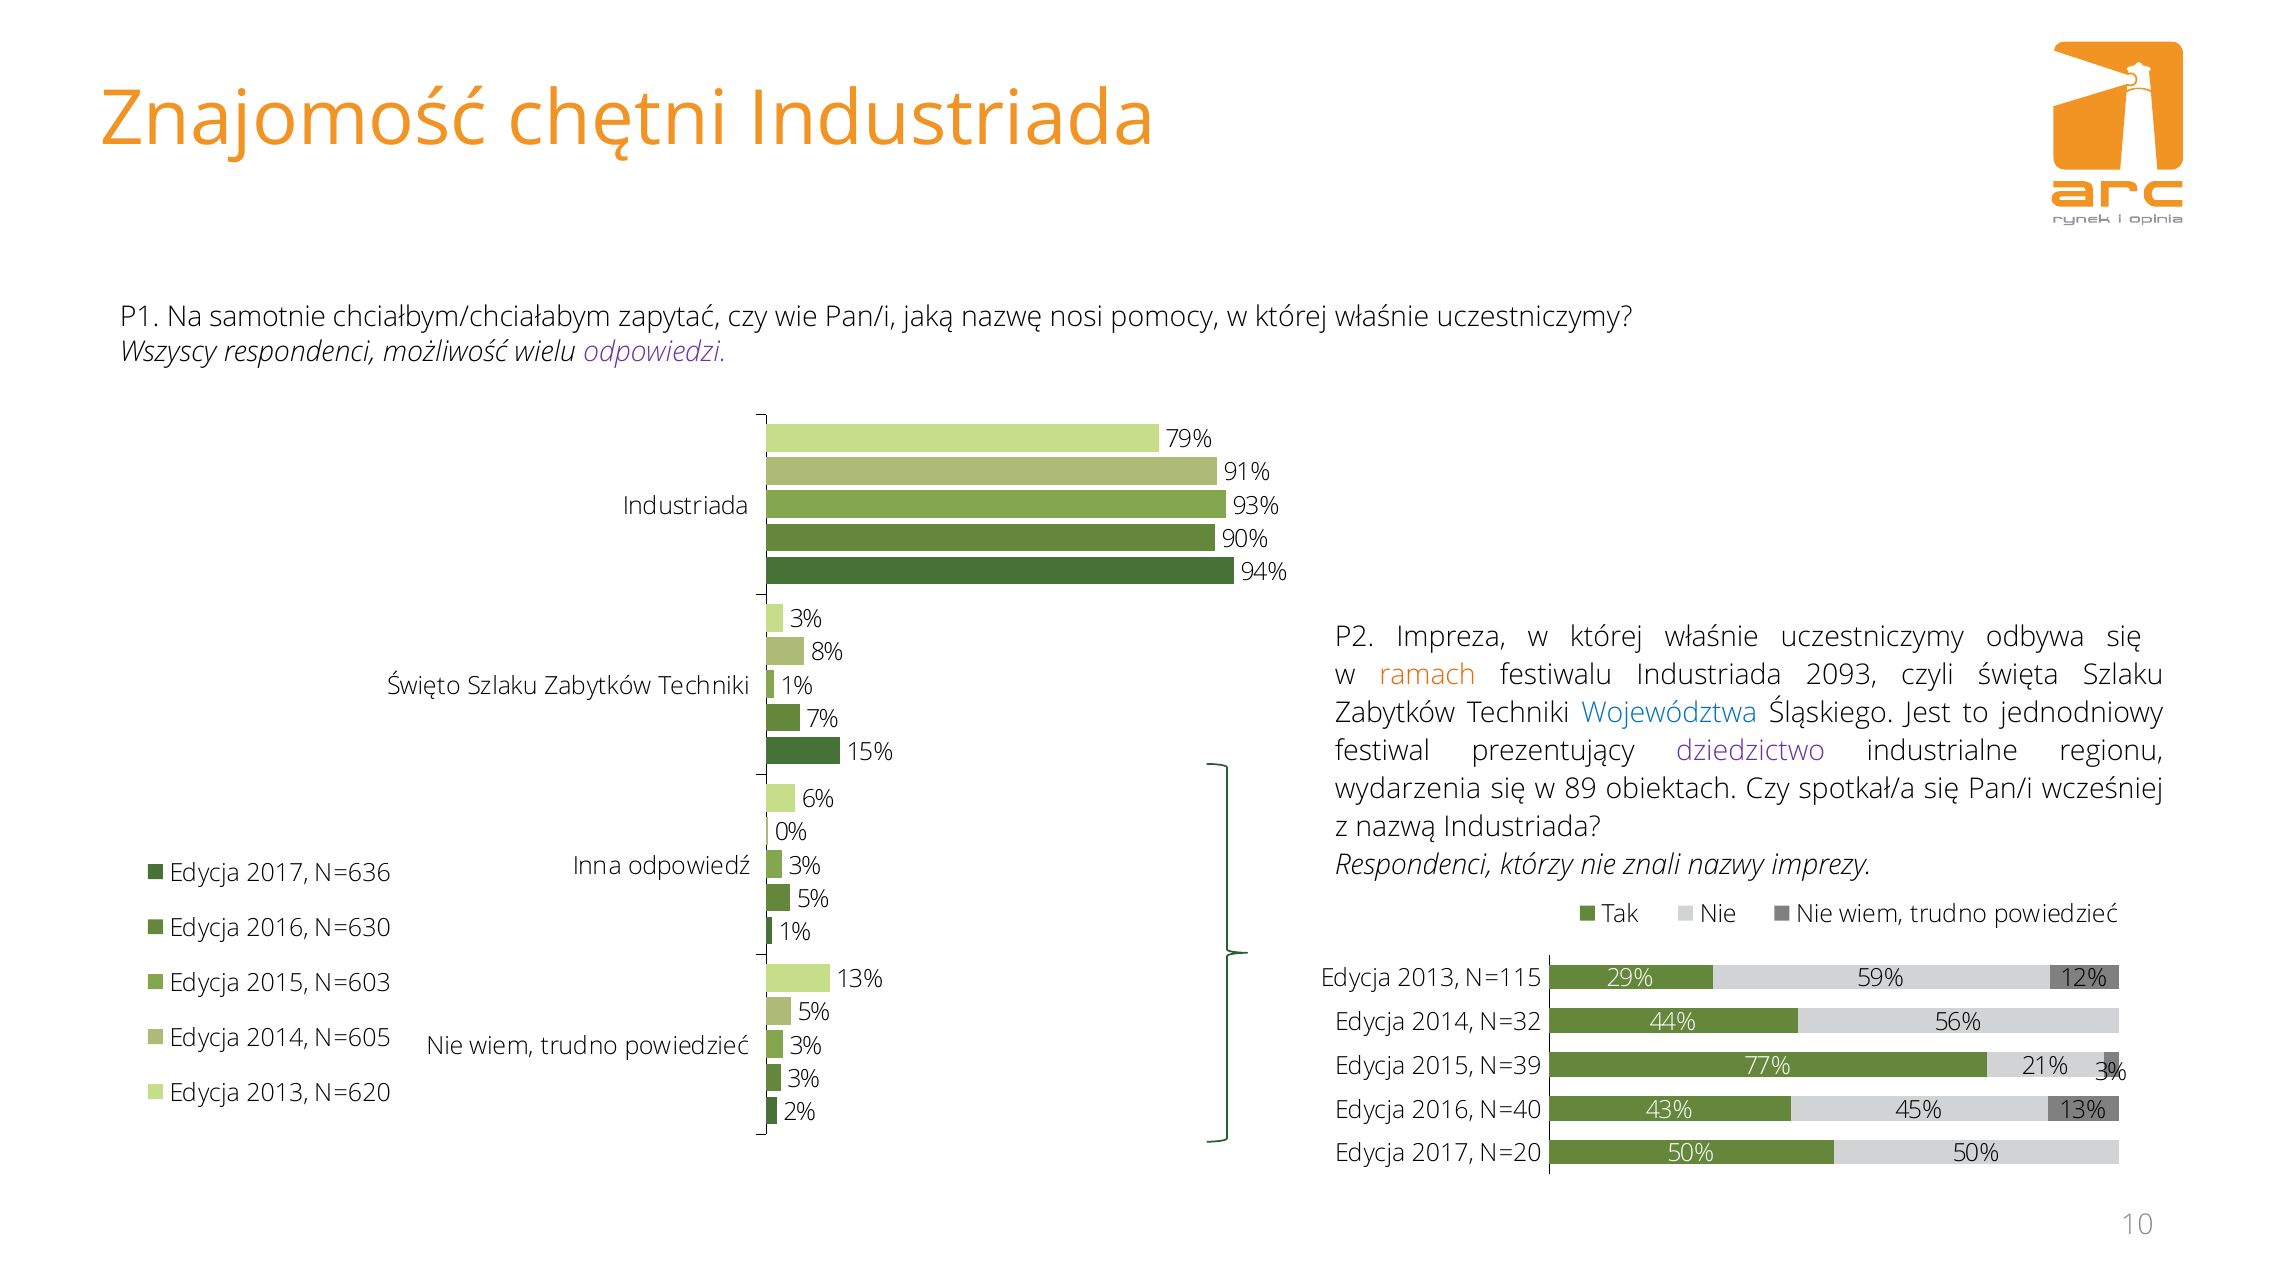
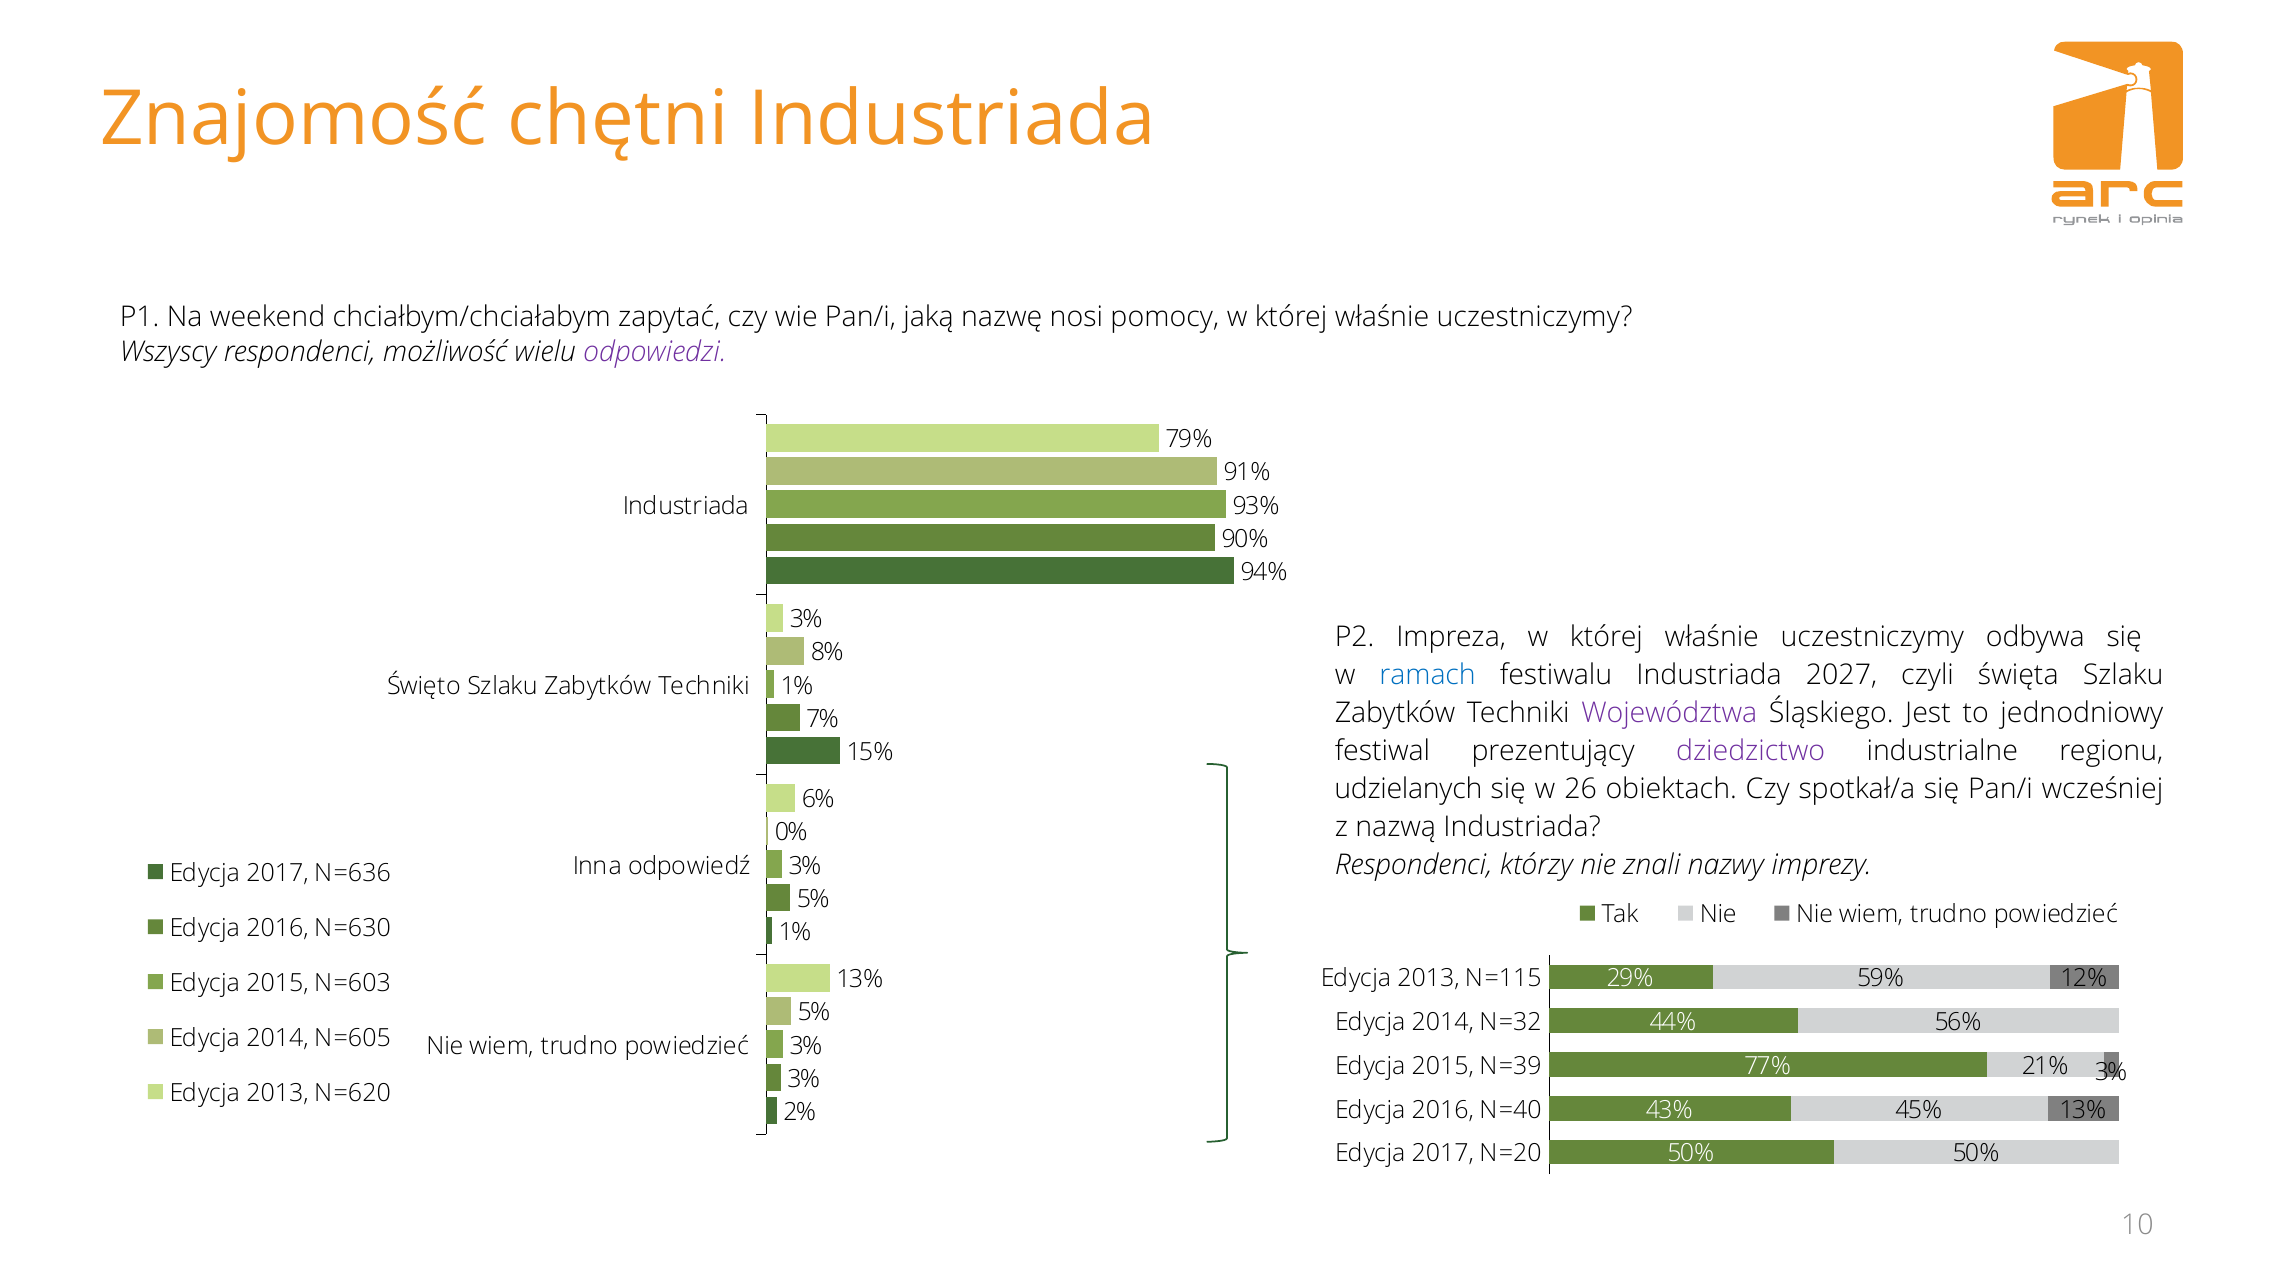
samotnie: samotnie -> weekend
ramach colour: orange -> blue
2093: 2093 -> 2027
Województwa colour: blue -> purple
wydarzenia: wydarzenia -> udzielanych
89: 89 -> 26
